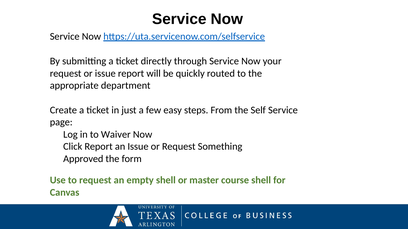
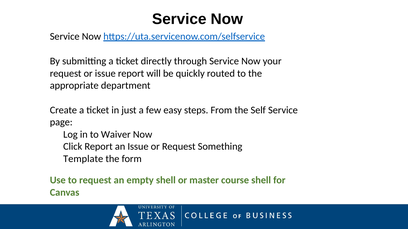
Approved: Approved -> Template
